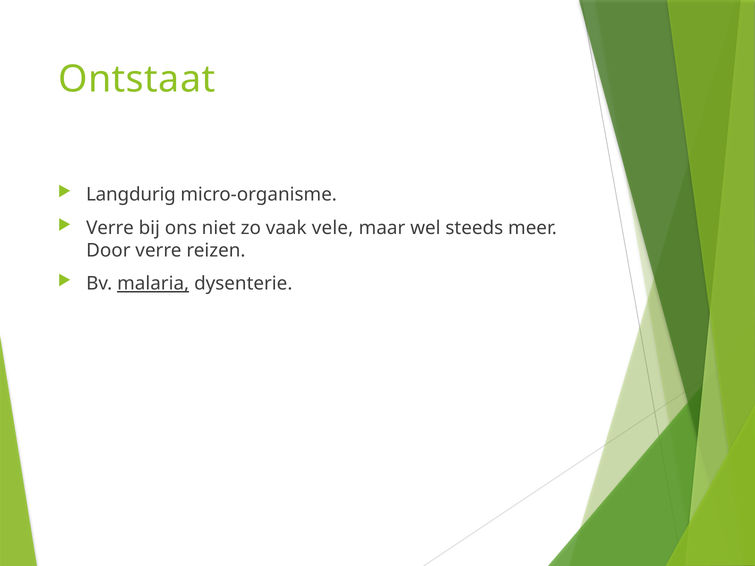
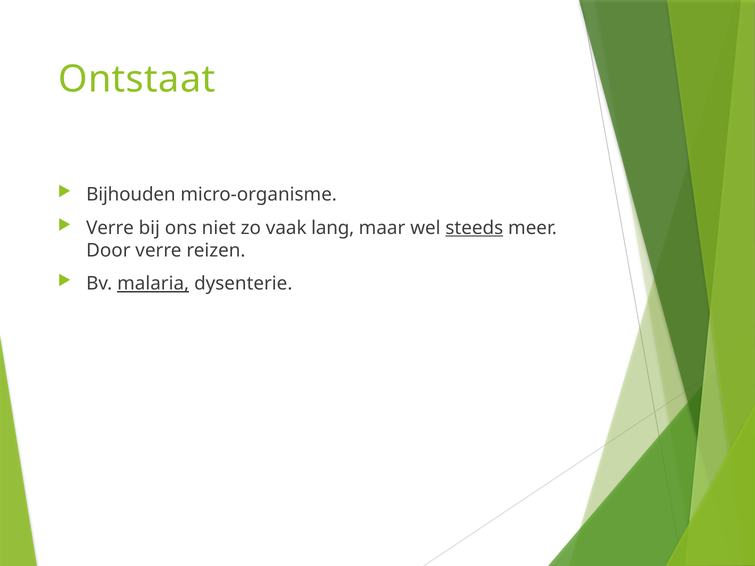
Langdurig: Langdurig -> Bijhouden
vele: vele -> lang
steeds underline: none -> present
